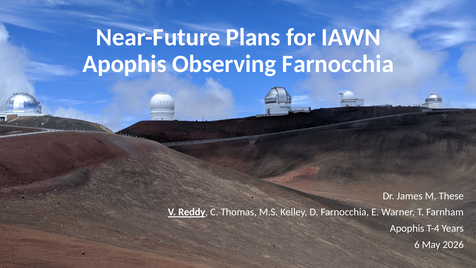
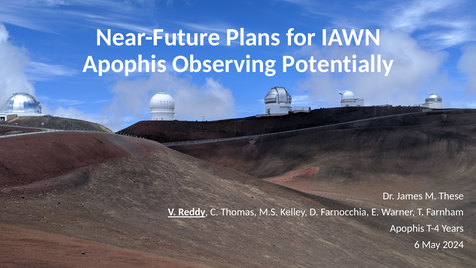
Observing Farnocchia: Farnocchia -> Potentially
2026: 2026 -> 2024
